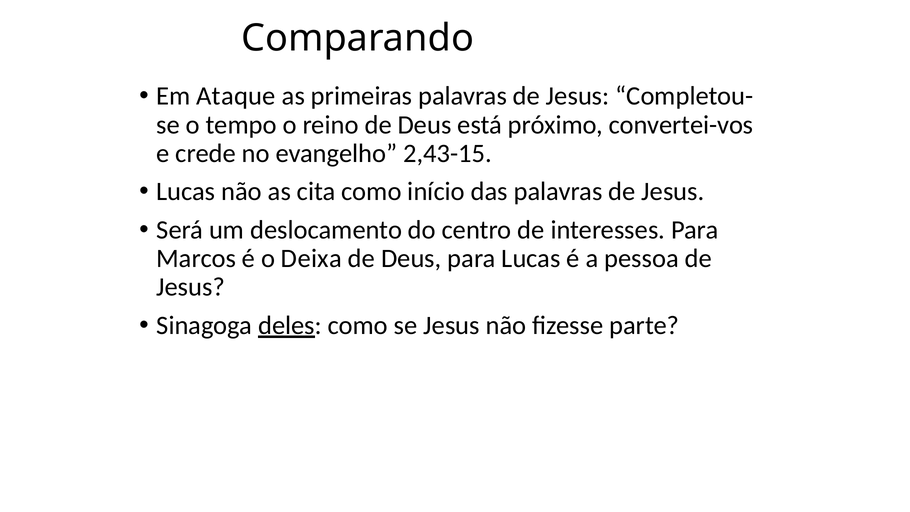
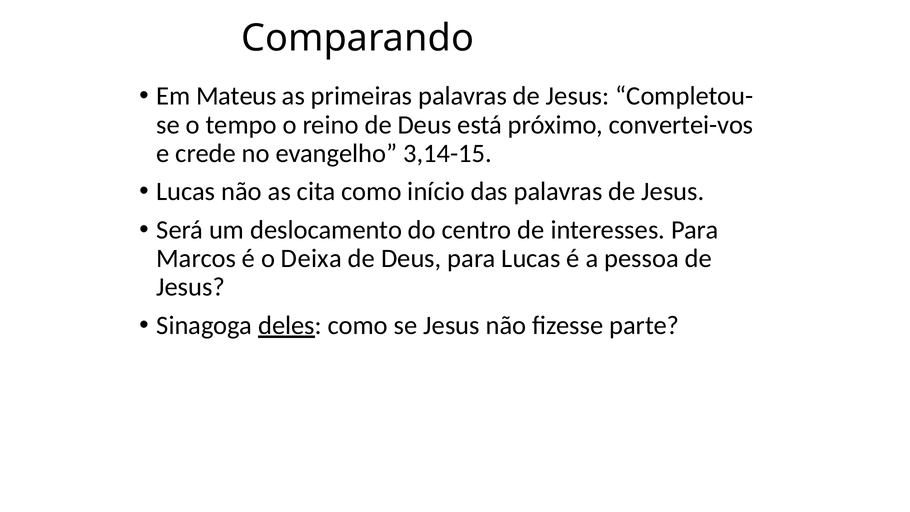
Ataque: Ataque -> Mateus
2,43-15: 2,43-15 -> 3,14-15
